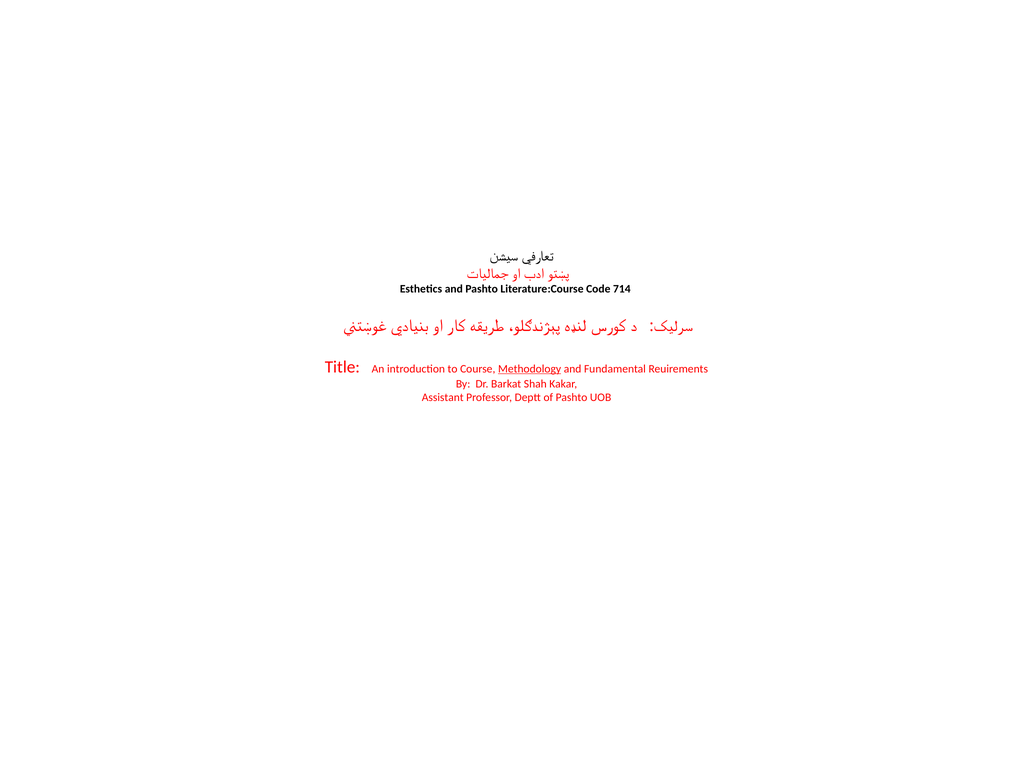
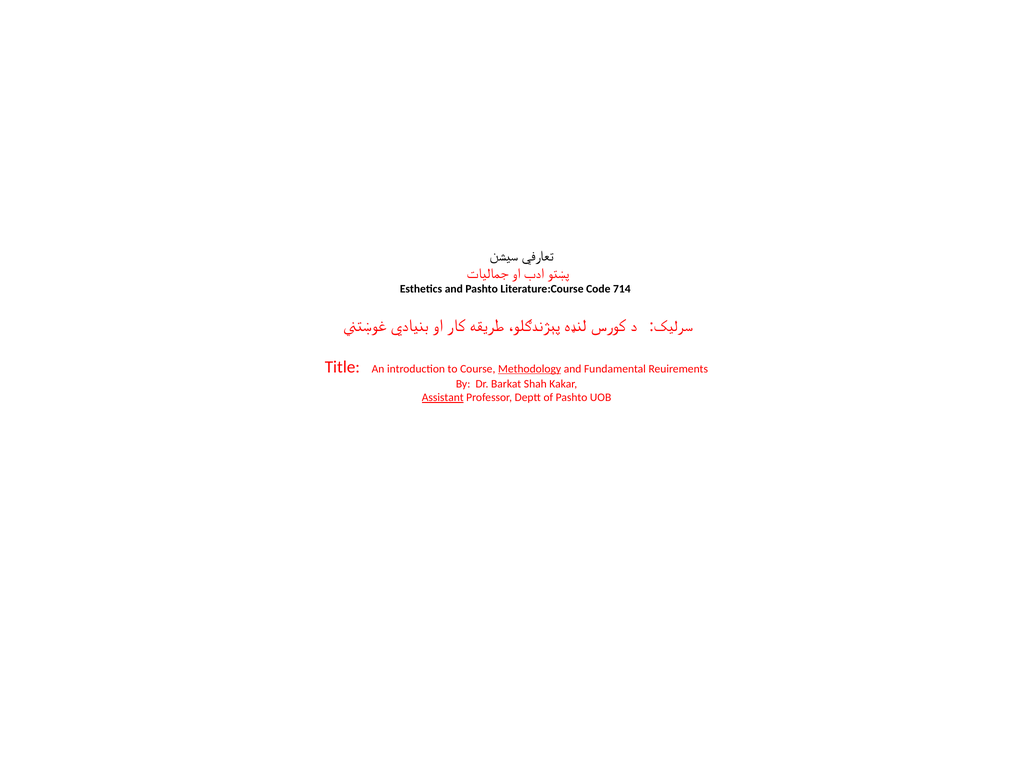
Assistant underline: none -> present
